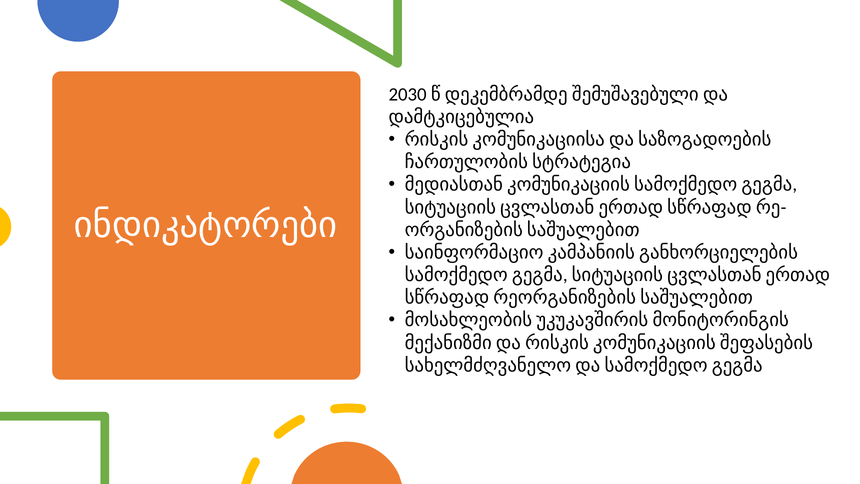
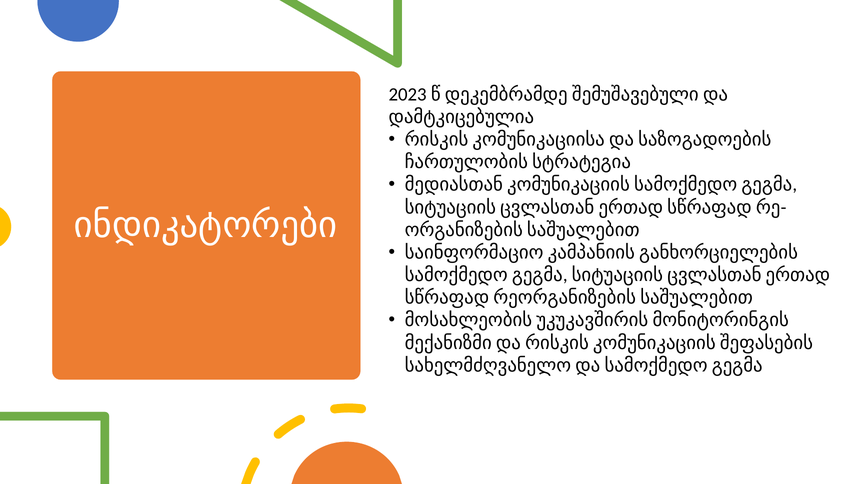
2030: 2030 -> 2023
